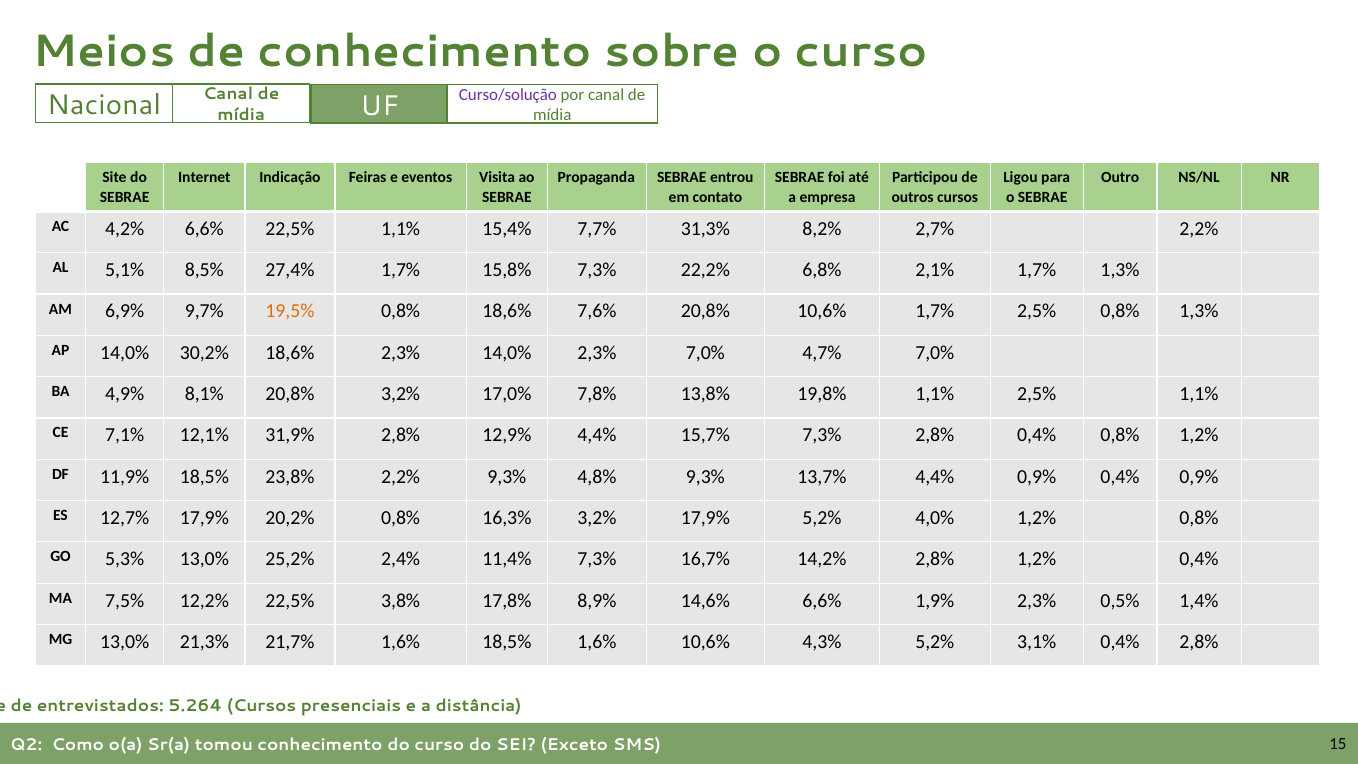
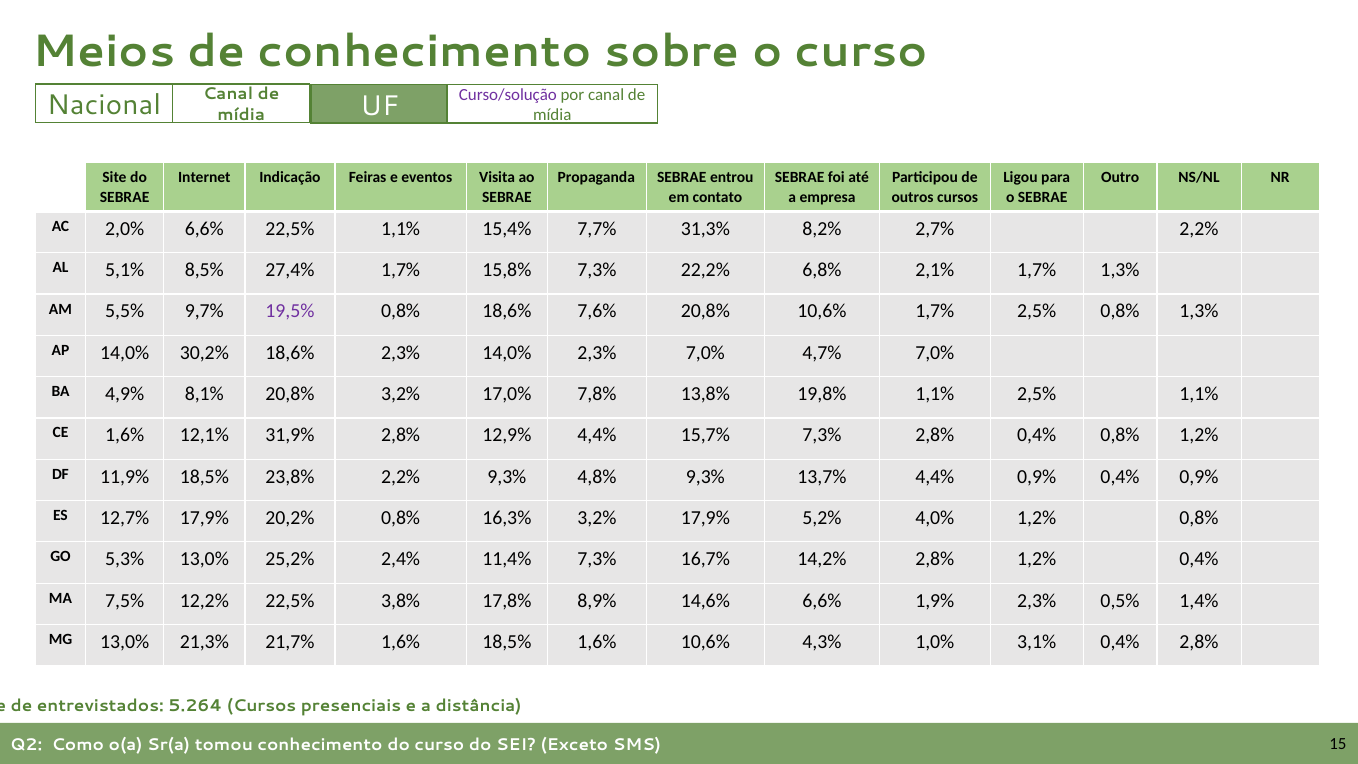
4,2%: 4,2% -> 2,0%
6,9%: 6,9% -> 5,5%
19,5% colour: orange -> purple
CE 7,1%: 7,1% -> 1,6%
4,3% 5,2%: 5,2% -> 1,0%
